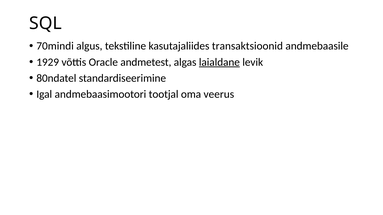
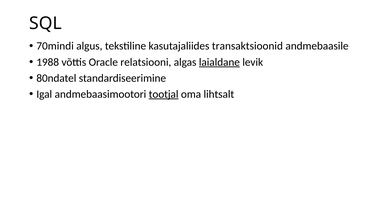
1929: 1929 -> 1988
andmetest: andmetest -> relatsiooni
tootjal underline: none -> present
veerus: veerus -> lihtsalt
